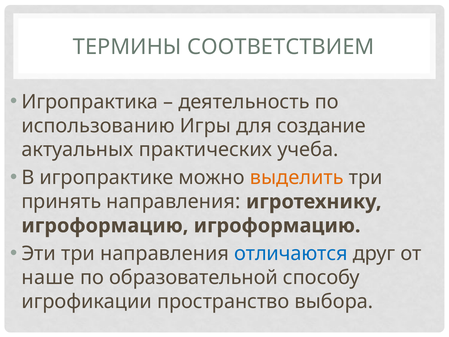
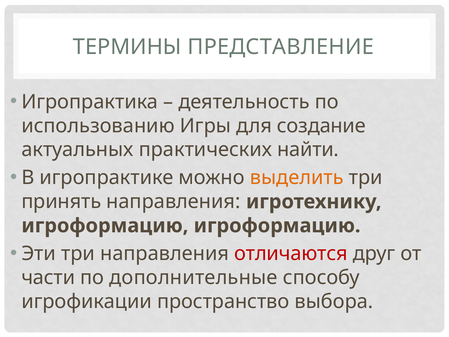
СООТВЕТСТВИЕМ: СООТВЕТСТВИЕМ -> ПРЕДСТАВЛЕНИЕ
учеба: учеба -> найти
отличаются colour: blue -> red
наше: наше -> части
образовательной: образовательной -> дополнительные
